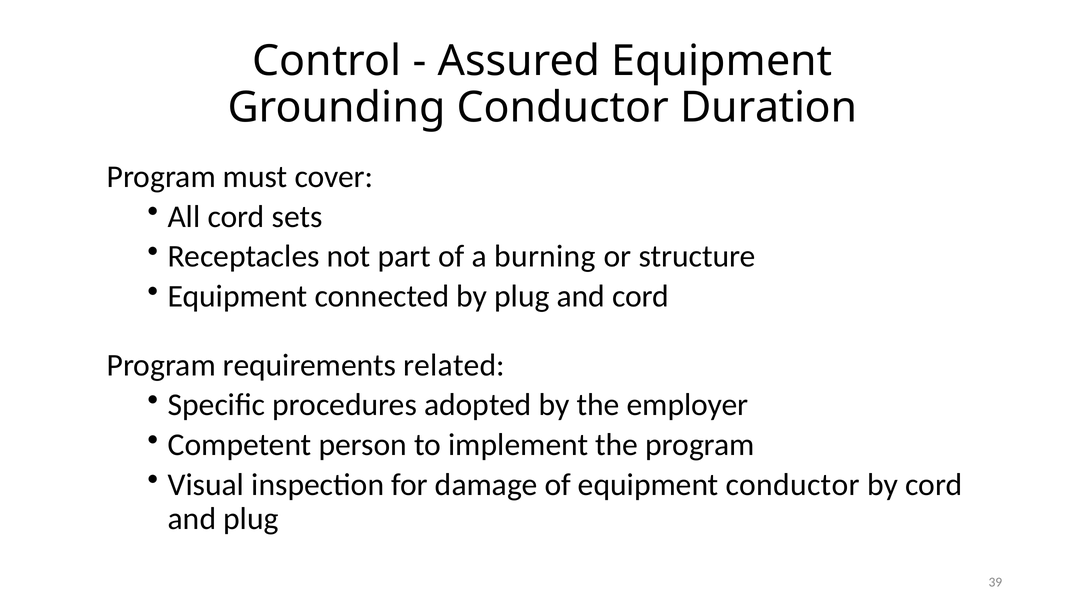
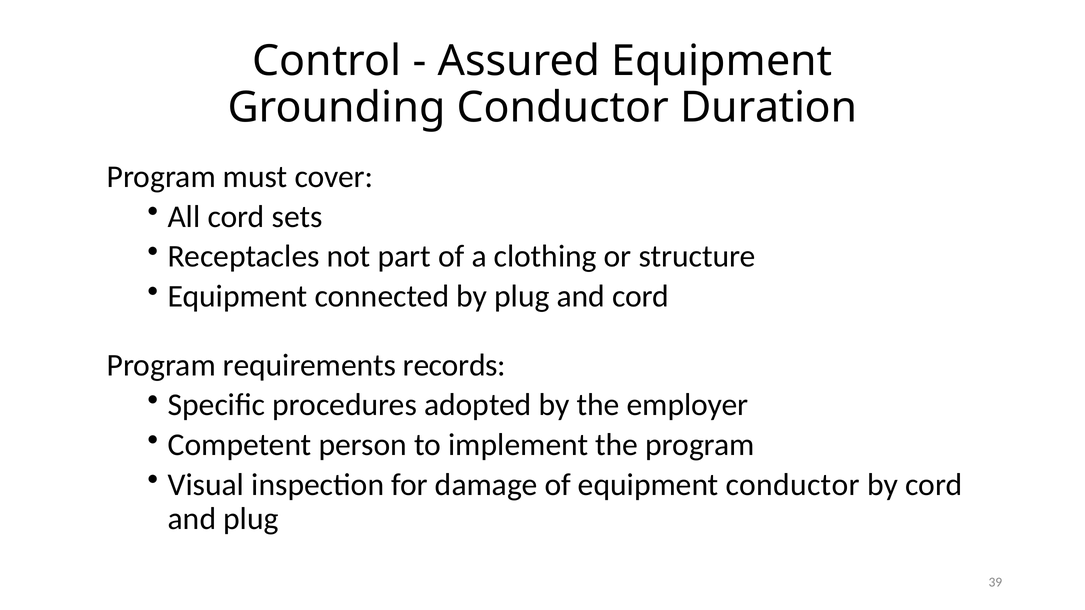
burning: burning -> clothing
related: related -> records
